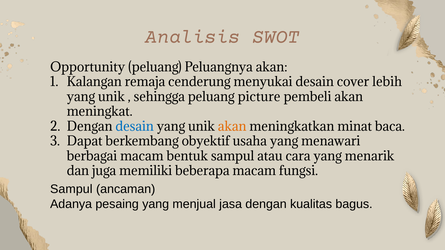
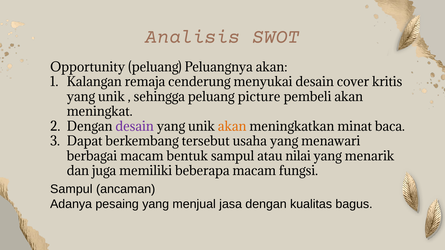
lebih: lebih -> kritis
desain at (135, 127) colour: blue -> purple
obyektif: obyektif -> tersebut
cara: cara -> nilai
